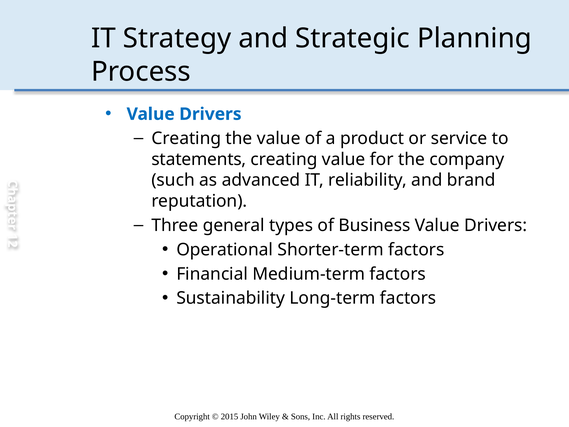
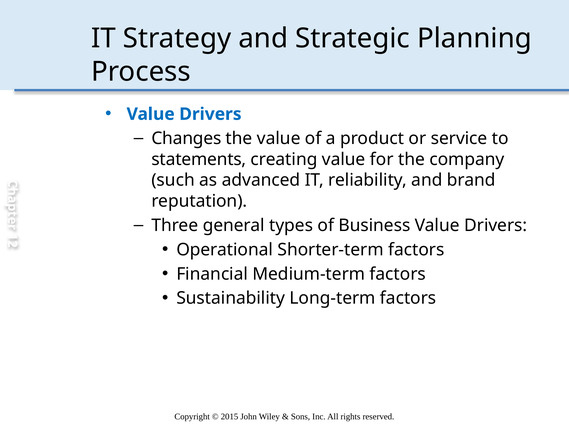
Creating at (186, 138): Creating -> Changes
